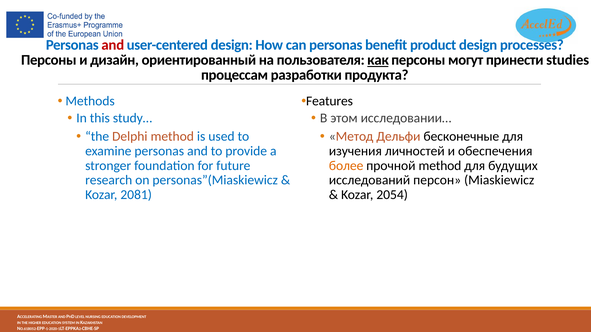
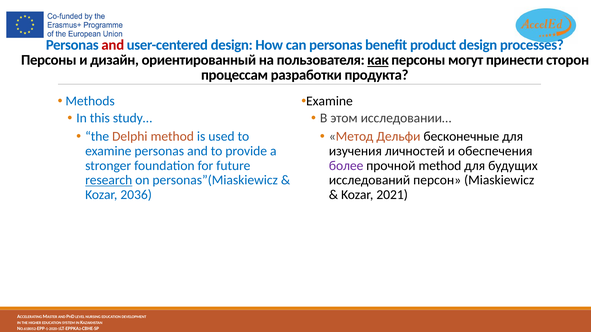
studies: studies -> сторон
Features at (329, 101): Features -> Examine
более colour: orange -> purple
research underline: none -> present
2081: 2081 -> 2036
2054: 2054 -> 2021
